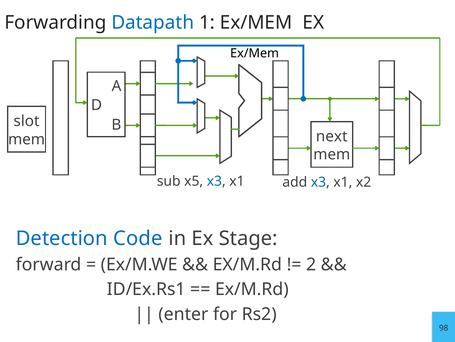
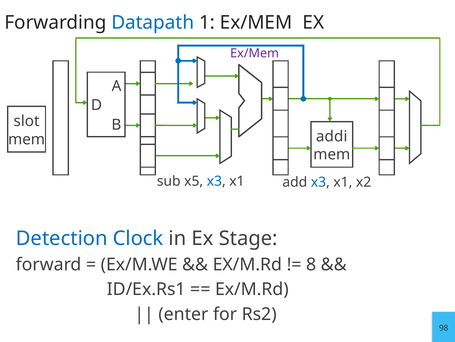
Ex/Mem at (255, 53) colour: black -> purple
next: next -> addi
Code: Code -> Clock
2: 2 -> 8
